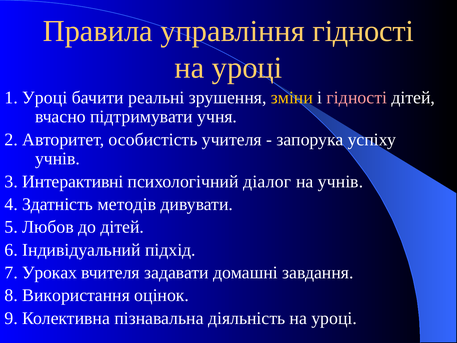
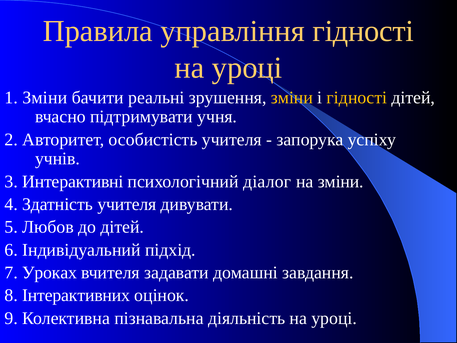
1 Уроці: Уроці -> Зміни
гідності at (357, 97) colour: pink -> yellow
на учнів: учнів -> зміни
Здатність методів: методів -> учителя
Використання: Використання -> Інтерактивних
